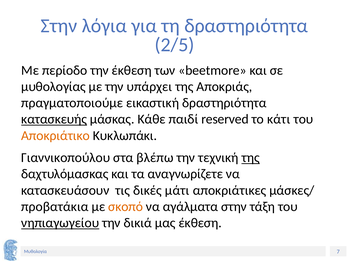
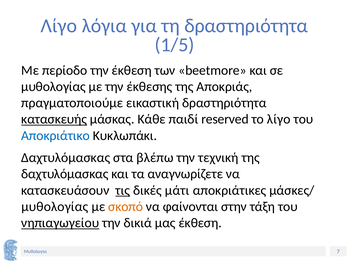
Στην at (59, 26): Στην -> Λίγο
2/5: 2/5 -> 1/5
υπάρχει: υπάρχει -> έκθεσης
το κάτι: κάτι -> λίγο
Αποκριάτικο colour: orange -> blue
Γιαννικοπούλου at (66, 158): Γιαννικοπούλου -> Δαχτυλόμασκας
της at (251, 158) underline: present -> none
τις underline: none -> present
προβατάκια at (55, 206): προβατάκια -> μυθολογίας
αγάλματα: αγάλματα -> φαίνονται
